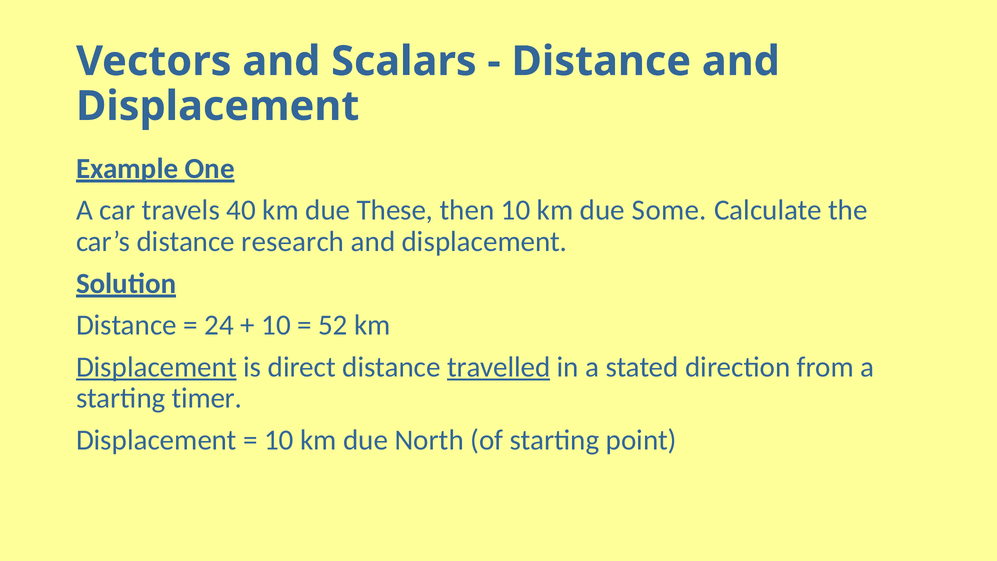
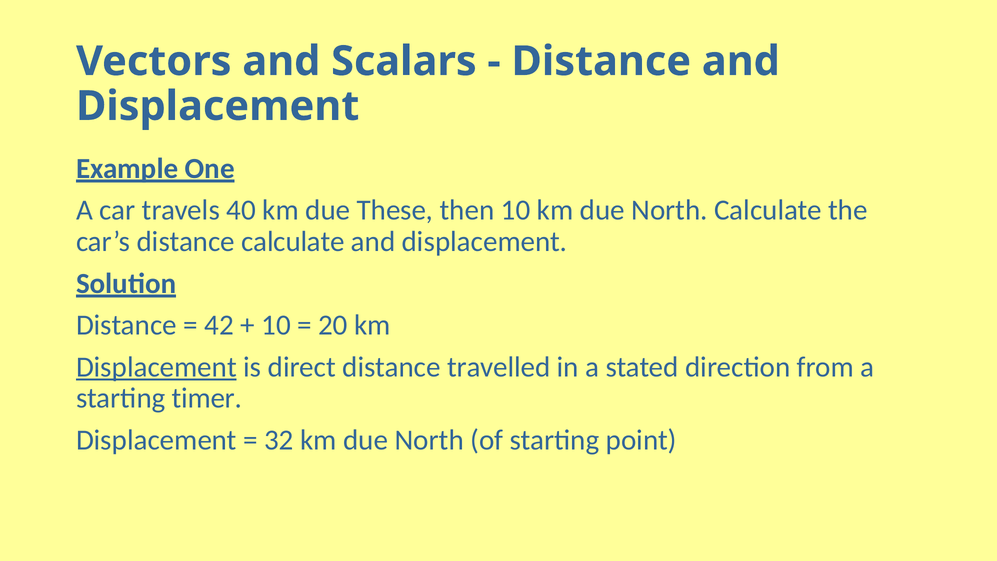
10 km due Some: Some -> North
distance research: research -> calculate
24: 24 -> 42
52: 52 -> 20
travelled underline: present -> none
10 at (279, 440): 10 -> 32
